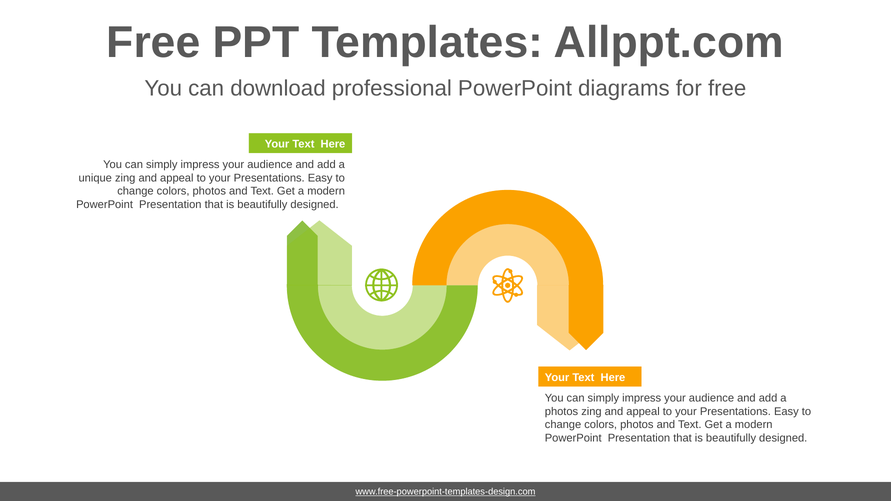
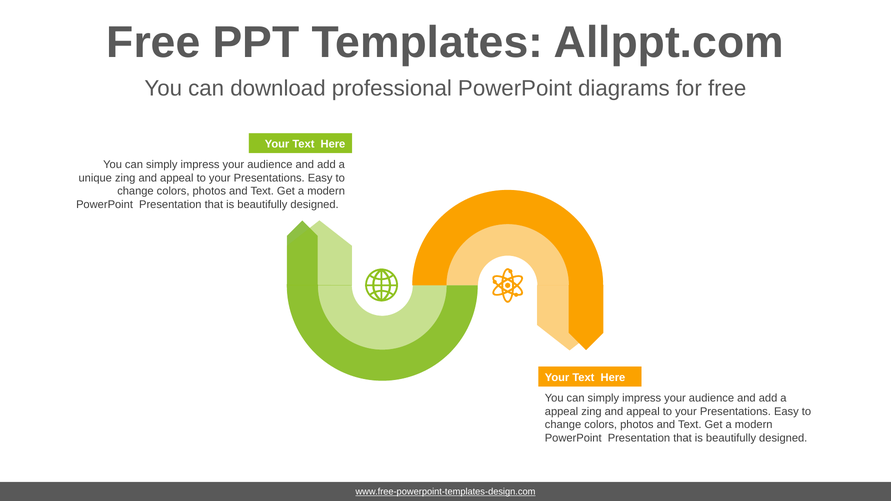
photos at (561, 412): photos -> appeal
